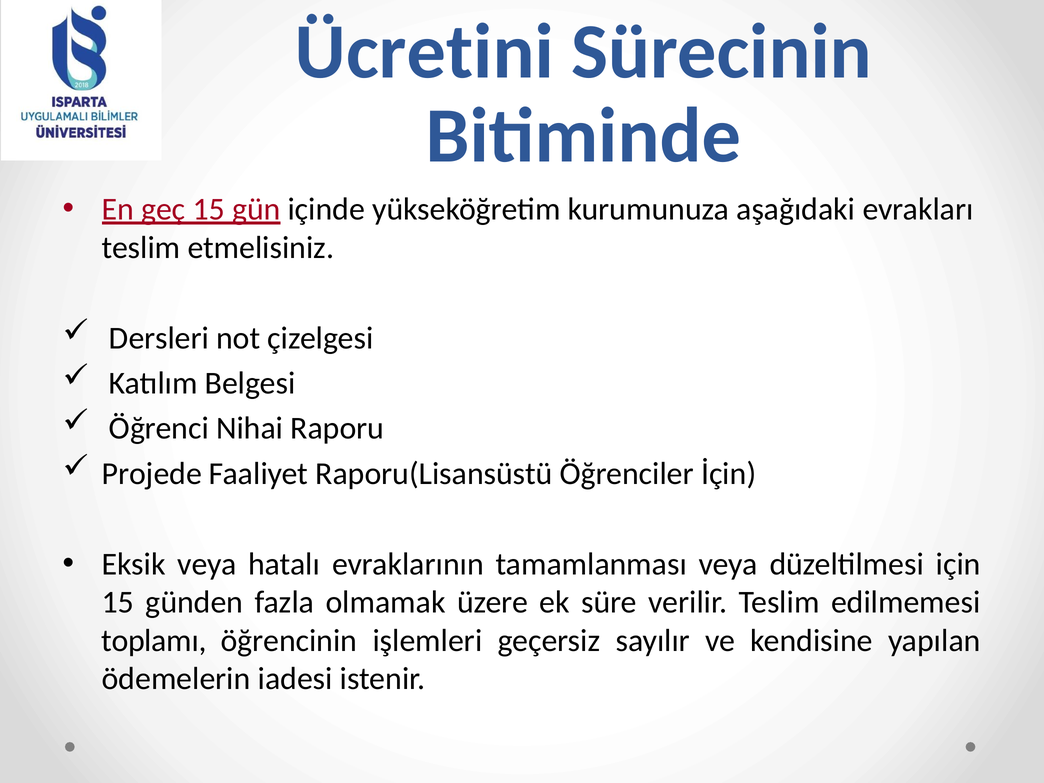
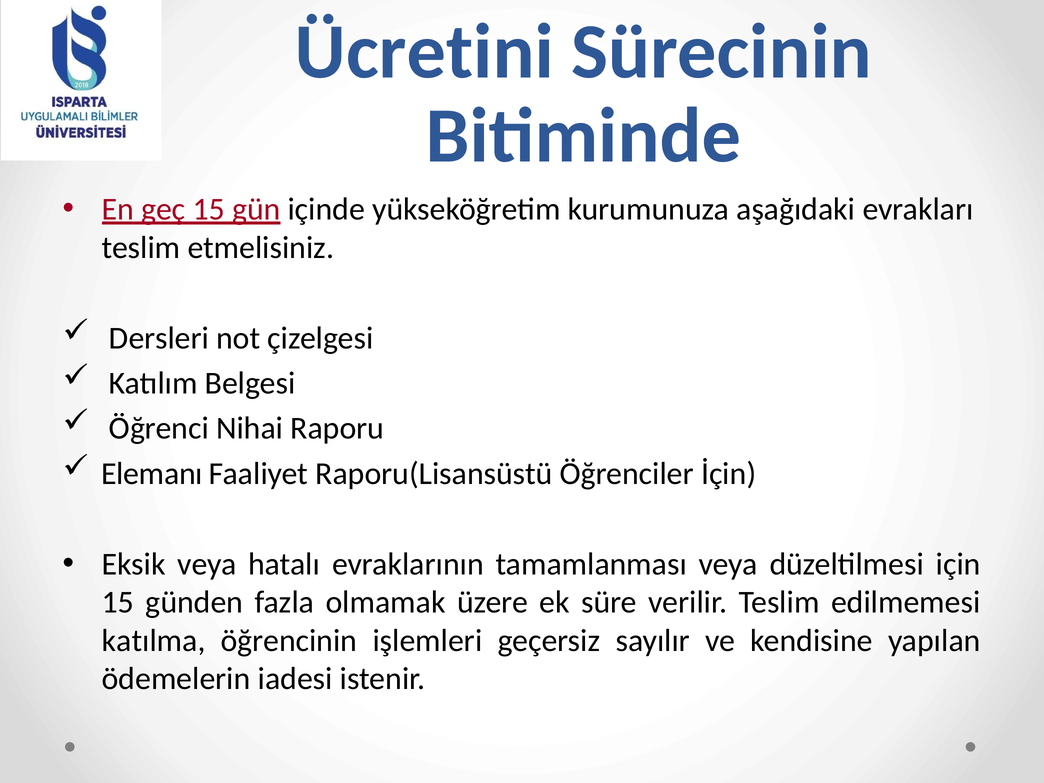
Projede: Projede -> Elemanı
toplamı: toplamı -> katılma
